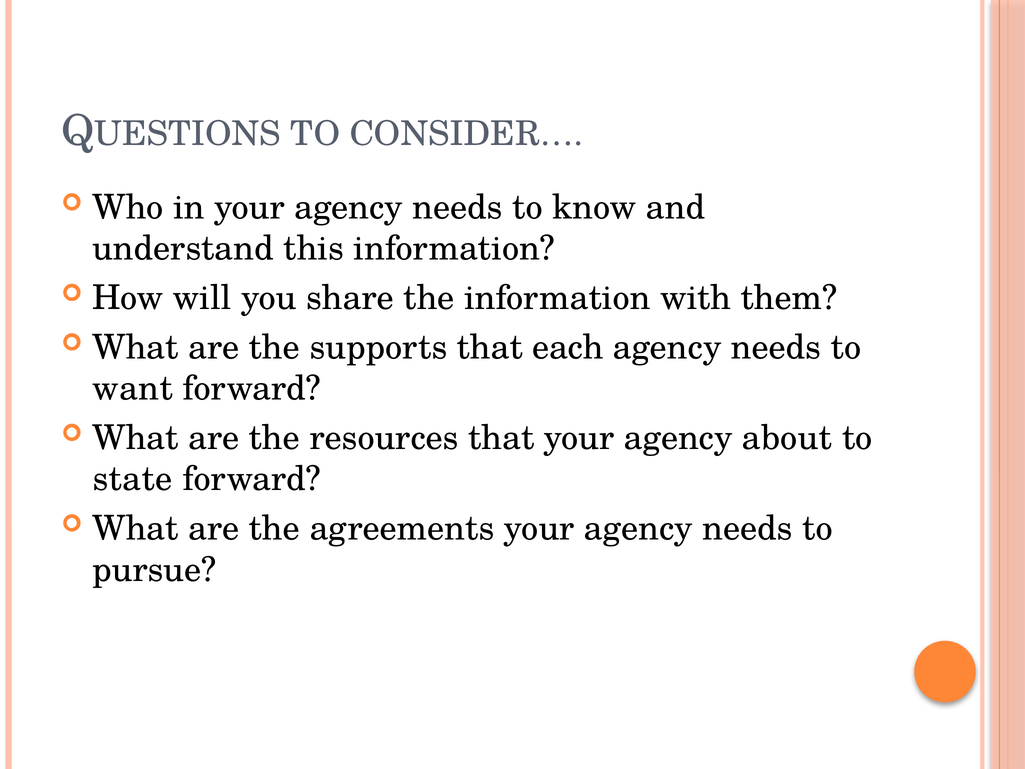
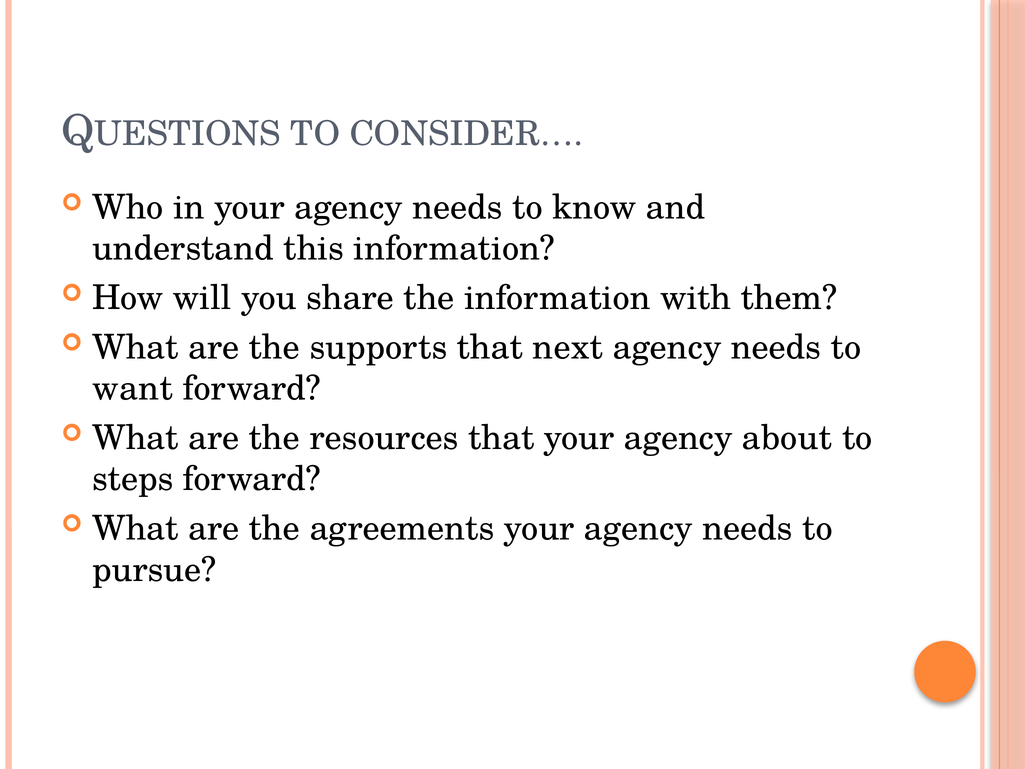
each: each -> next
state: state -> steps
